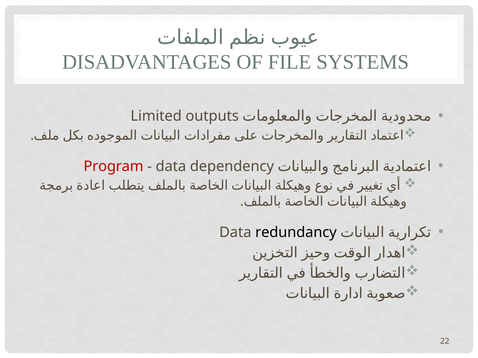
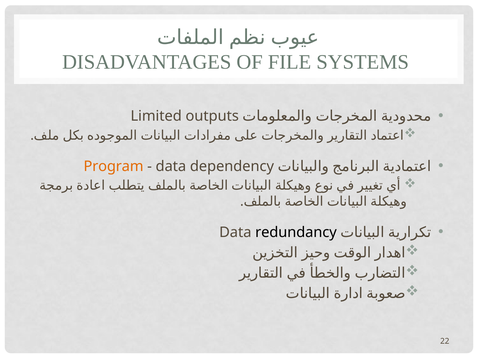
Program colour: red -> orange
